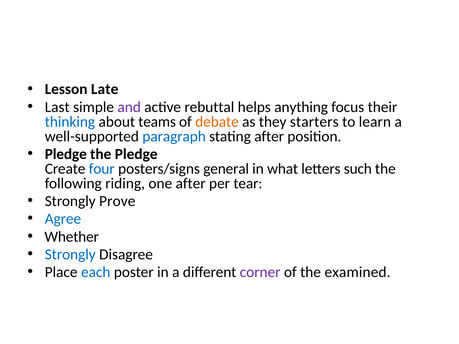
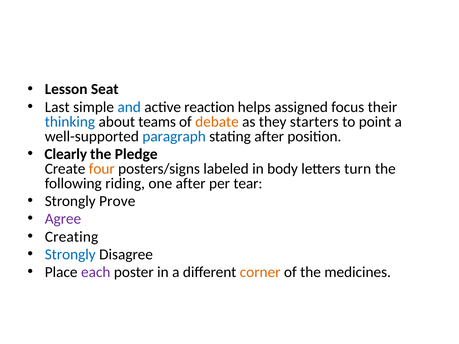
Late: Late -> Seat
and colour: purple -> blue
rebuttal: rebuttal -> reaction
anything: anything -> assigned
learn: learn -> point
Pledge at (66, 154): Pledge -> Clearly
four colour: blue -> orange
general: general -> labeled
what: what -> body
such: such -> turn
Agree colour: blue -> purple
Whether: Whether -> Creating
each colour: blue -> purple
corner colour: purple -> orange
examined: examined -> medicines
